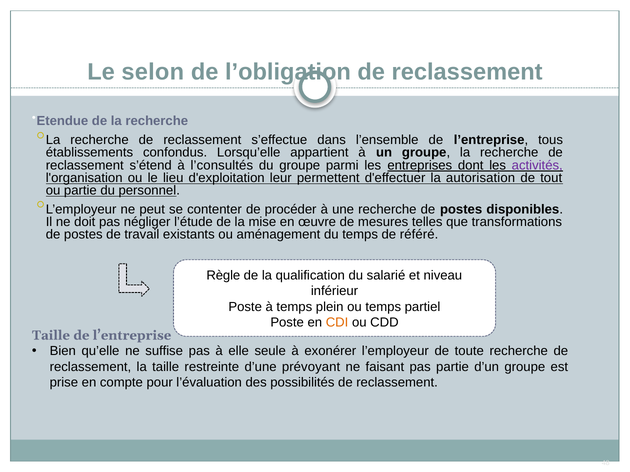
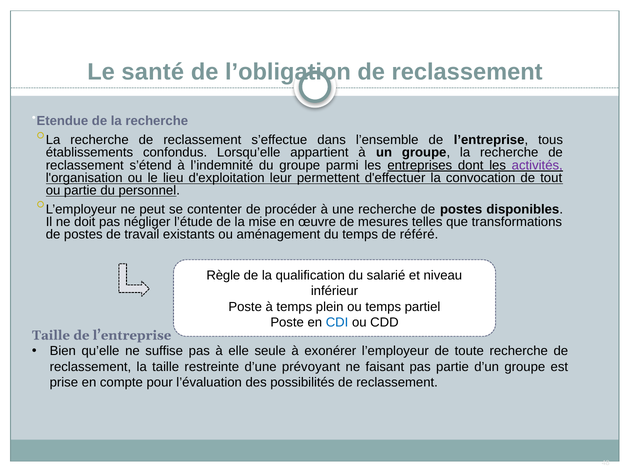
selon: selon -> santé
l’consultés: l’consultés -> l’indemnité
autorisation: autorisation -> convocation
CDI colour: orange -> blue
